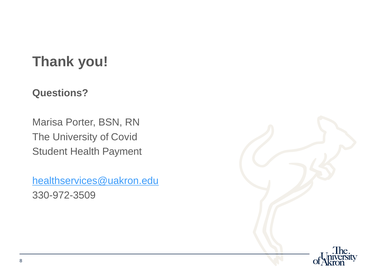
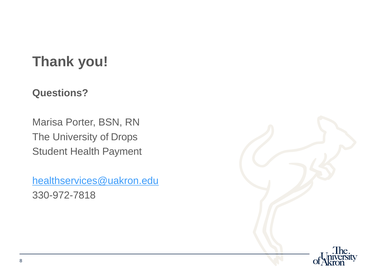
Covid: Covid -> Drops
330-972-3509: 330-972-3509 -> 330-972-7818
